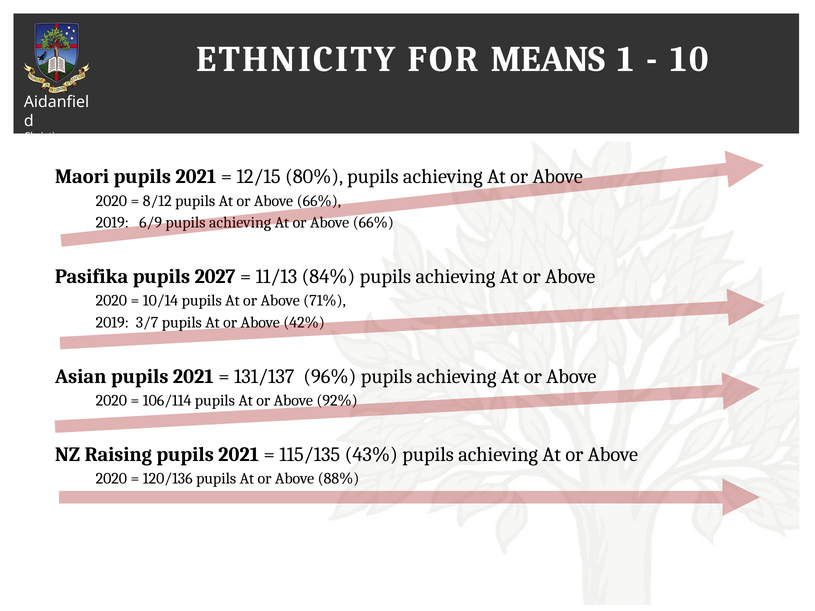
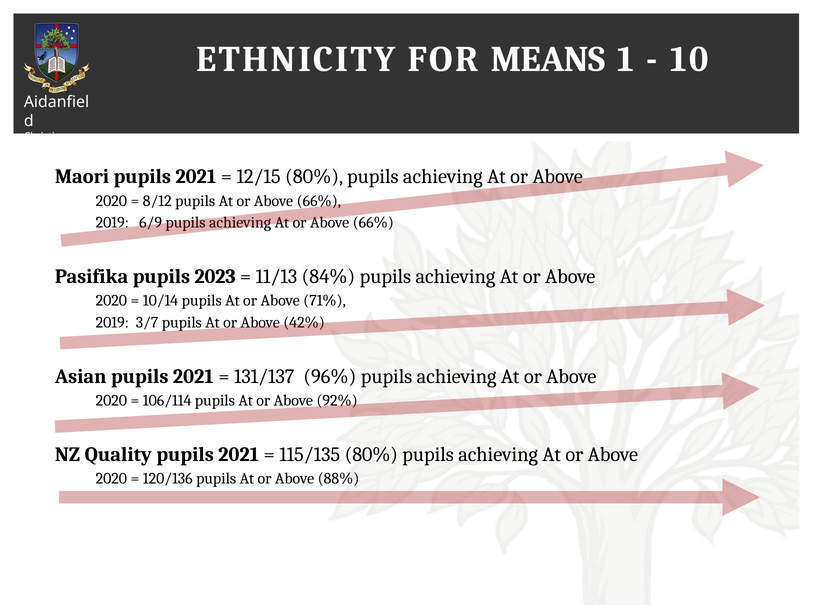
2027: 2027 -> 2023
Raising: Raising -> Quality
115/135 43%: 43% -> 80%
